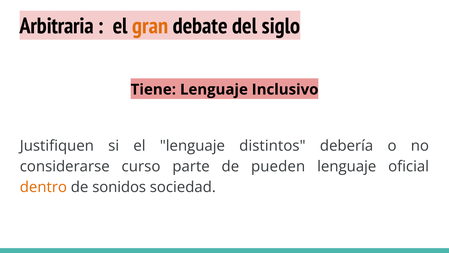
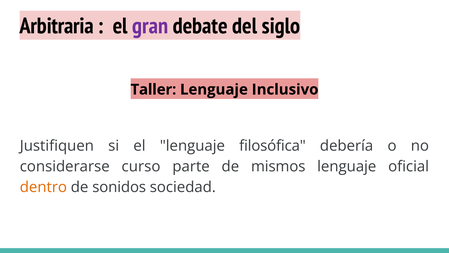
gran colour: orange -> purple
Tiene: Tiene -> Taller
distintos: distintos -> filosófica
pueden: pueden -> mismos
